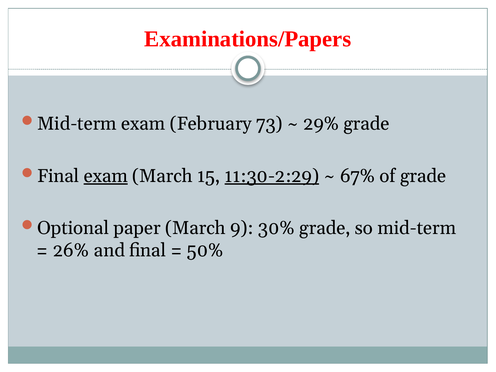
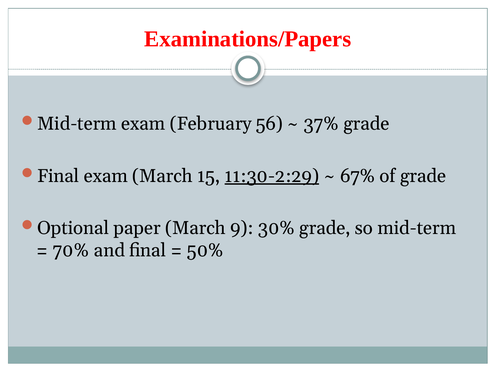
73: 73 -> 56
29%: 29% -> 37%
exam at (106, 176) underline: present -> none
26%: 26% -> 70%
